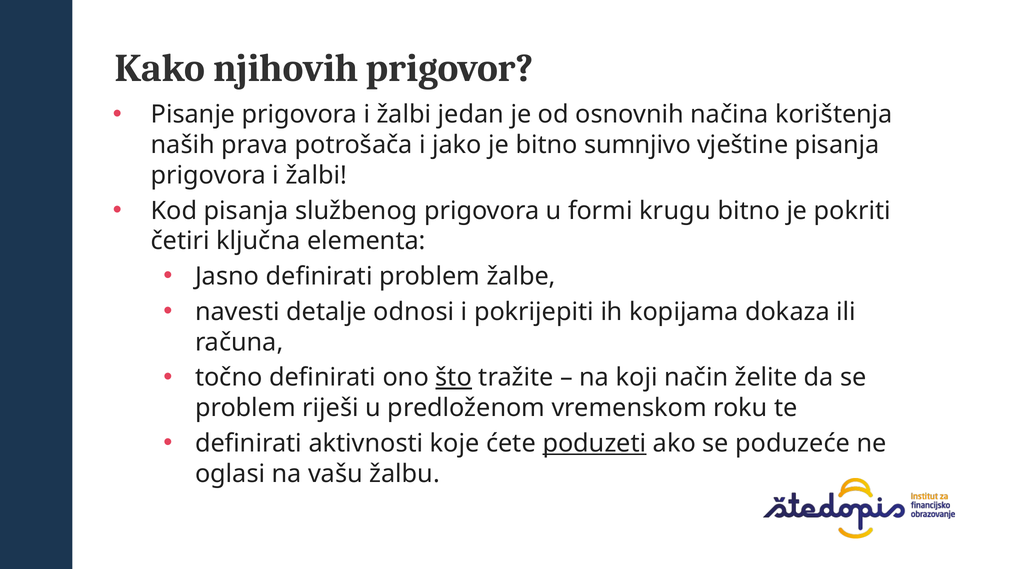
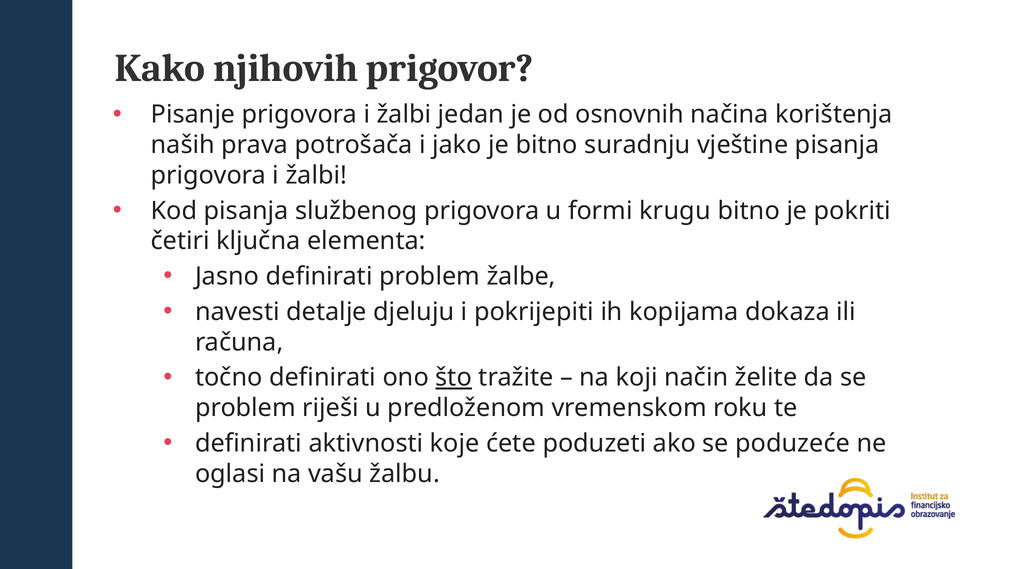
sumnjivo: sumnjivo -> suradnju
odnosi: odnosi -> djeluju
poduzeti underline: present -> none
